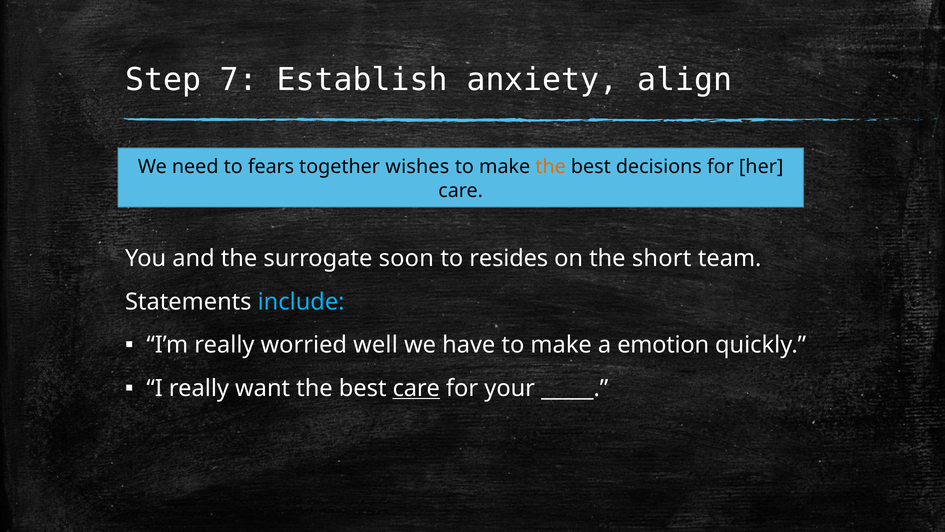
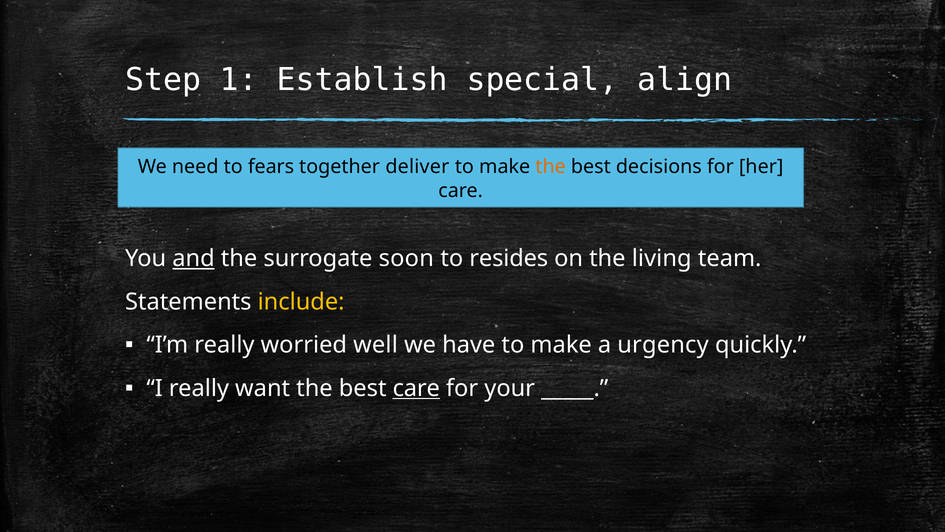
7: 7 -> 1
anxiety: anxiety -> special
wishes: wishes -> deliver
and underline: none -> present
short: short -> living
include colour: light blue -> yellow
emotion: emotion -> urgency
